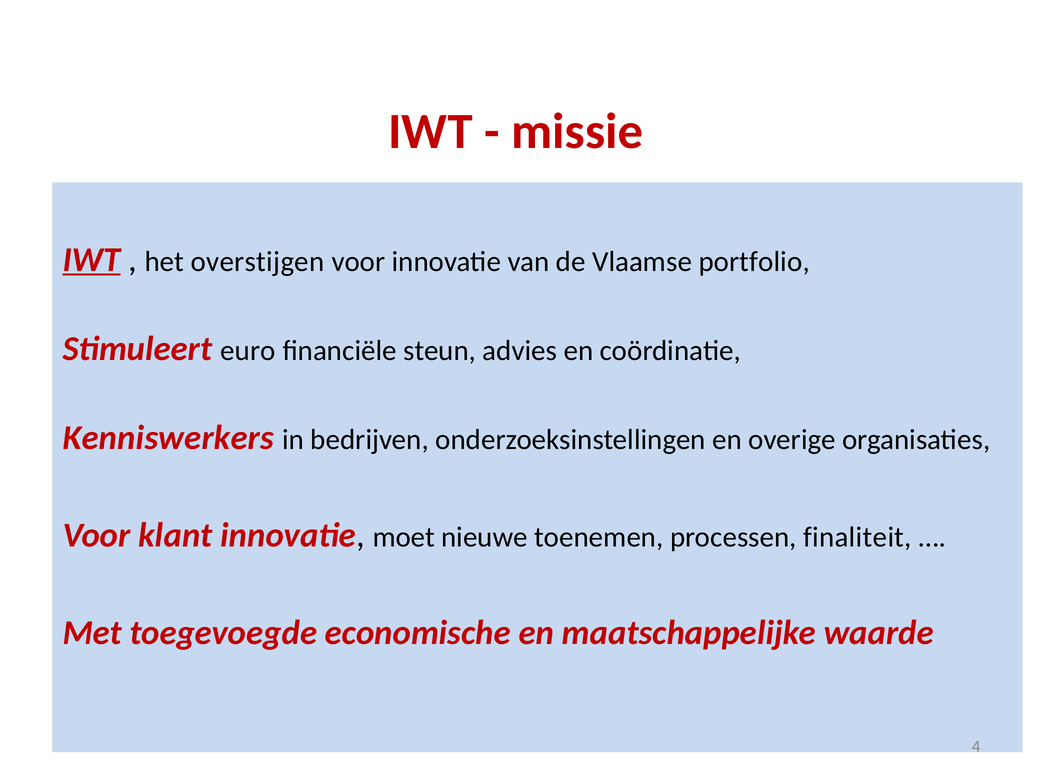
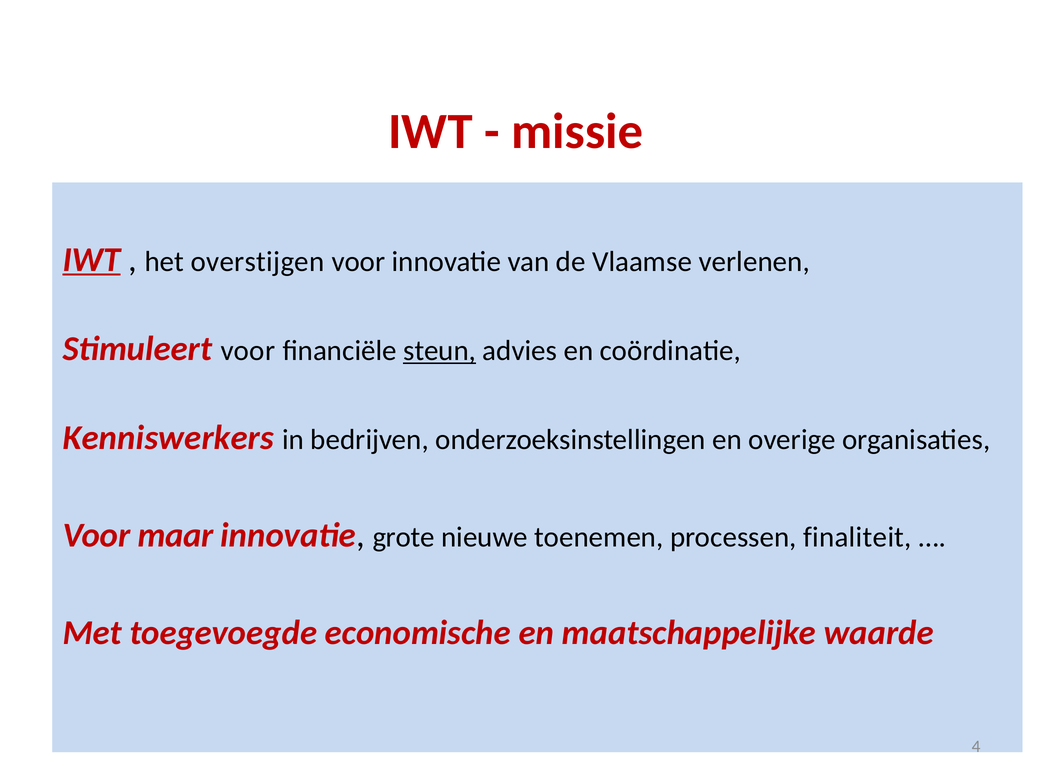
portfolio: portfolio -> verlenen
Stimuleert euro: euro -> voor
steun underline: none -> present
klant: klant -> maar
moet: moet -> grote
